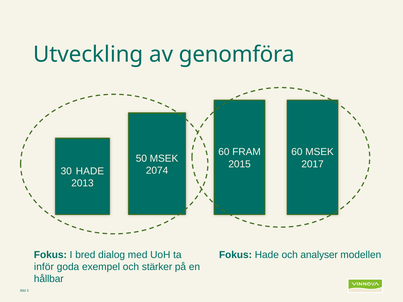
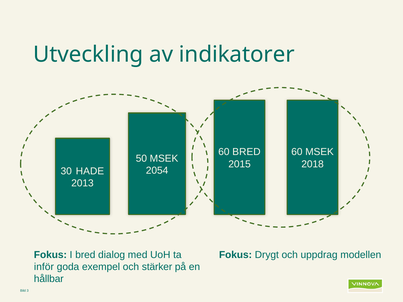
genomföra: genomföra -> indikatorer
60 FRAM: FRAM -> BRED
2017: 2017 -> 2018
2074: 2074 -> 2054
Fokus Hade: Hade -> Drygt
analyser: analyser -> uppdrag
